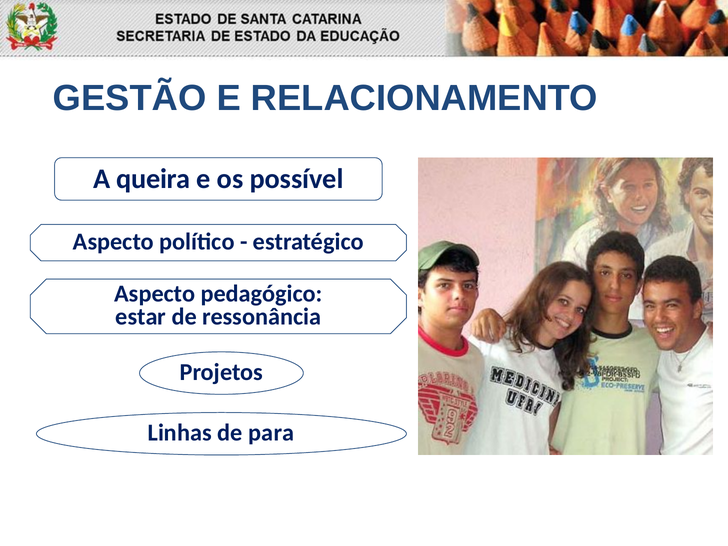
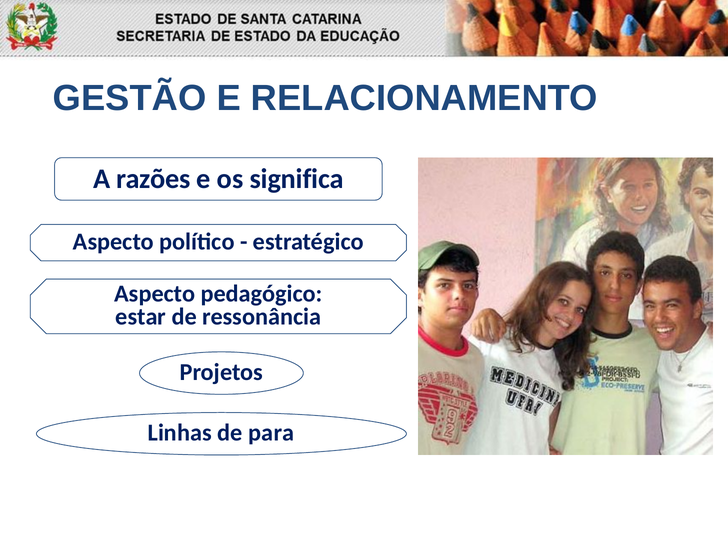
queira: queira -> razões
possível: possível -> significa
